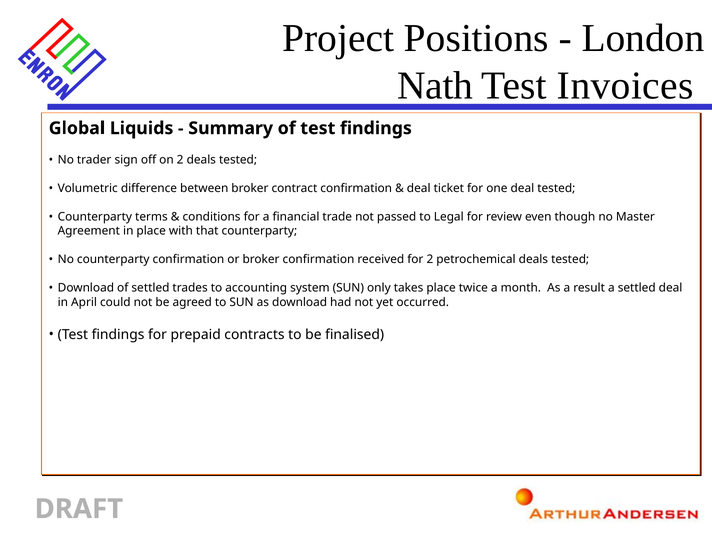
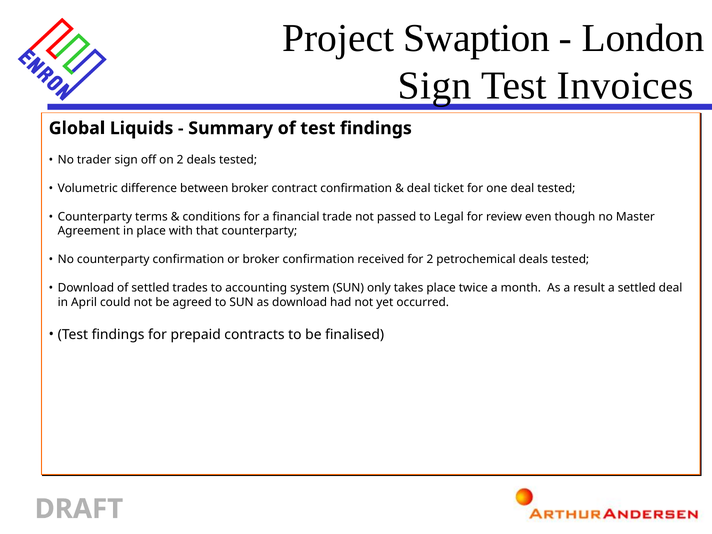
Positions: Positions -> Swaption
Nath at (435, 86): Nath -> Sign
